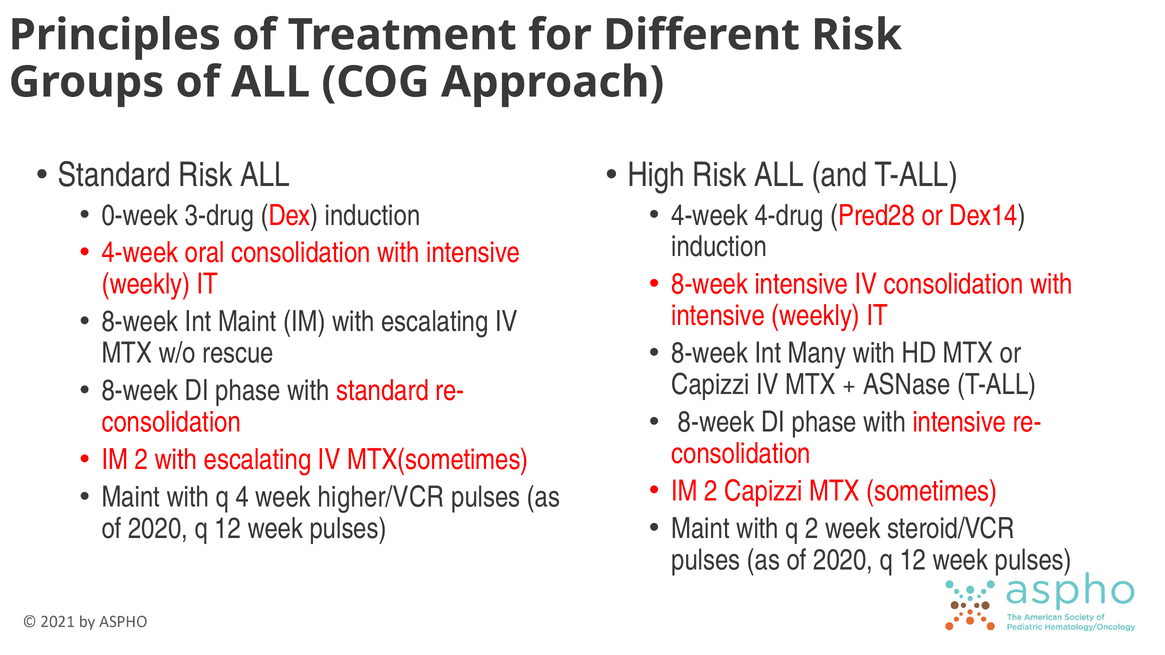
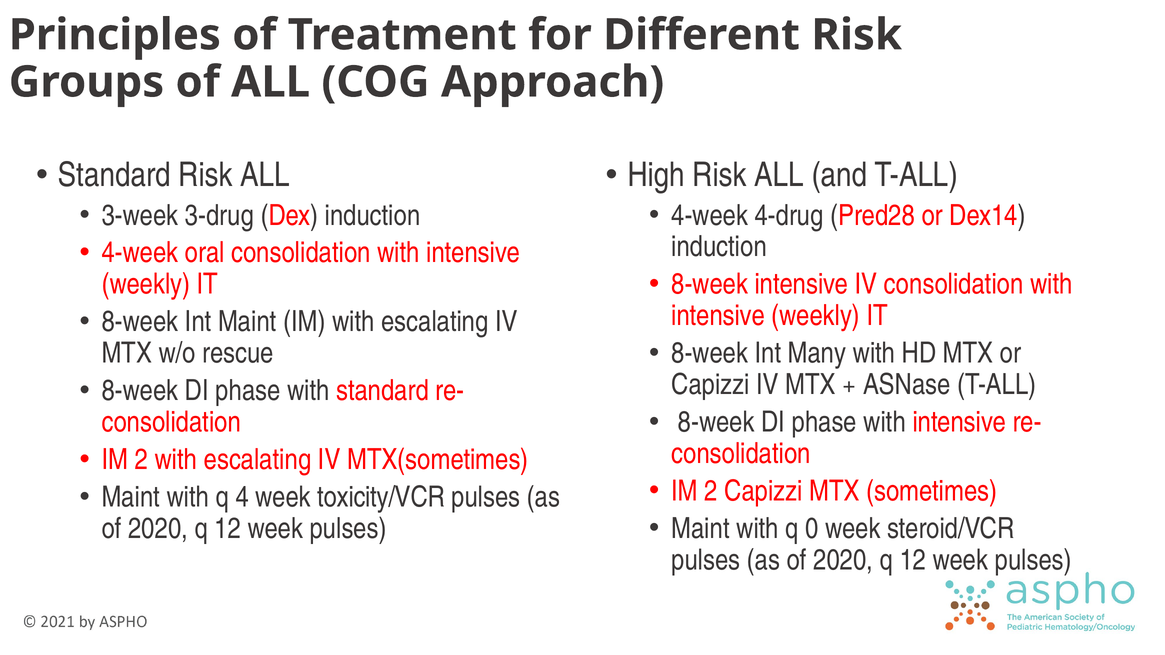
0-week: 0-week -> 3-week
higher/VCR: higher/VCR -> toxicity/VCR
q 2: 2 -> 0
